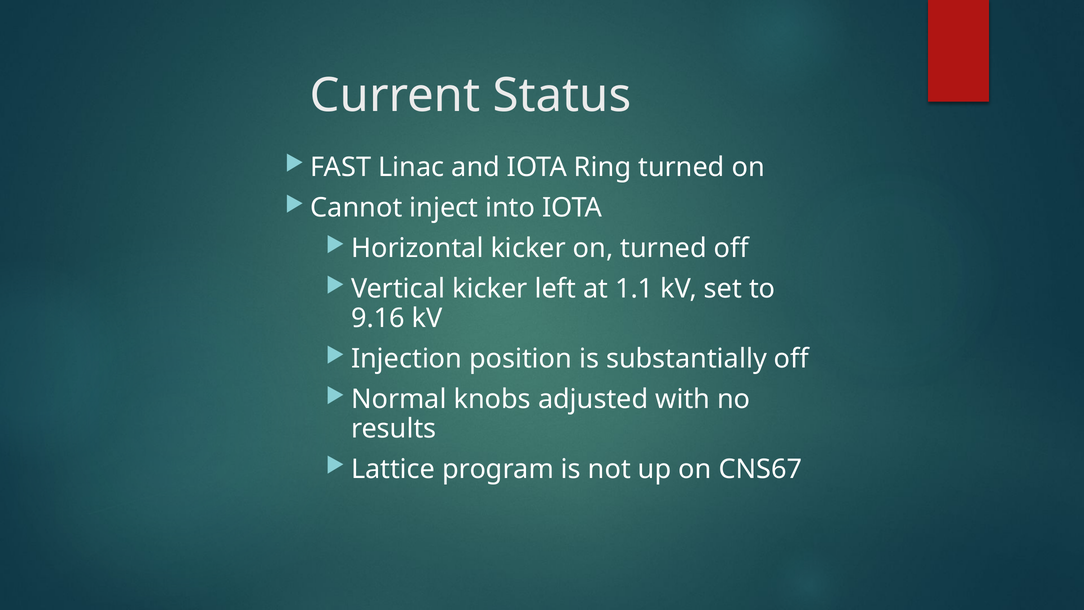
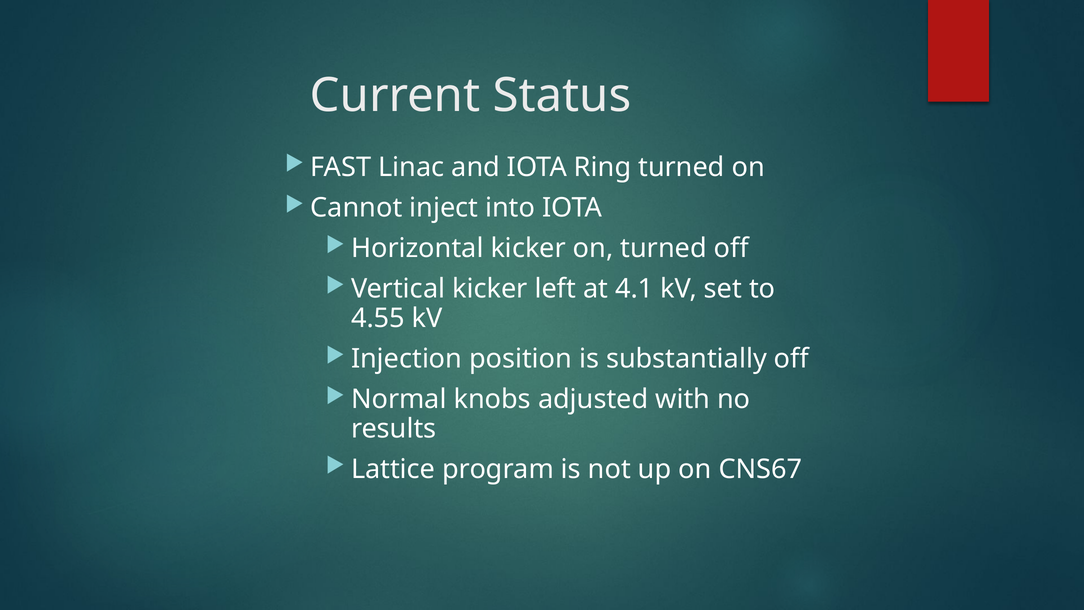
1.1: 1.1 -> 4.1
9.16: 9.16 -> 4.55
